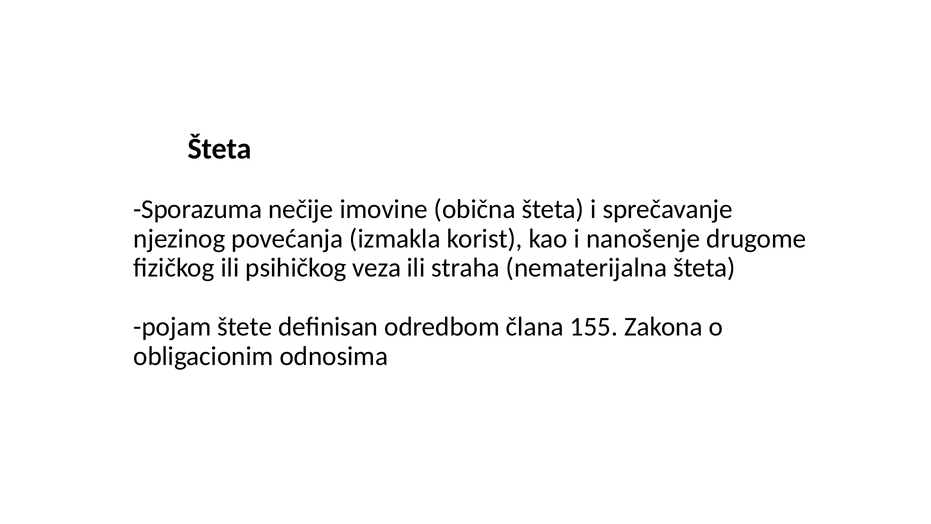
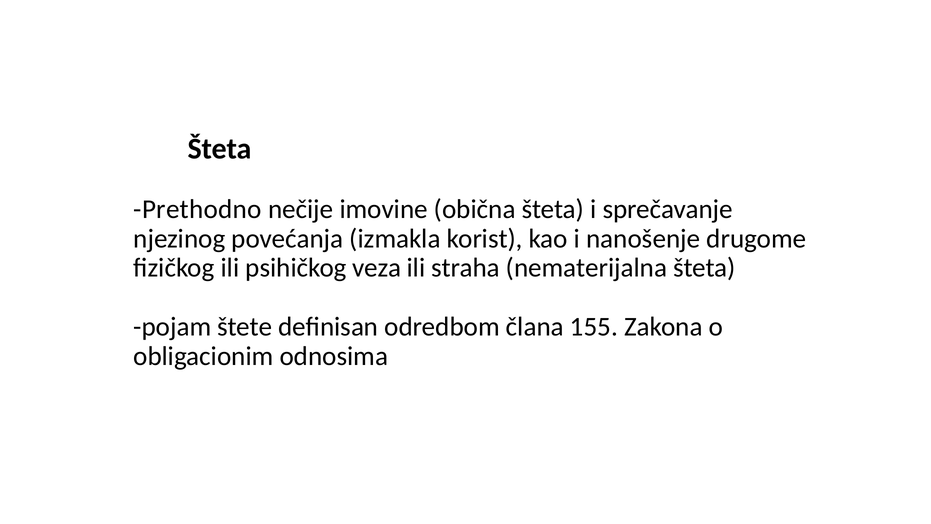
Sporazuma: Sporazuma -> Prethodno
